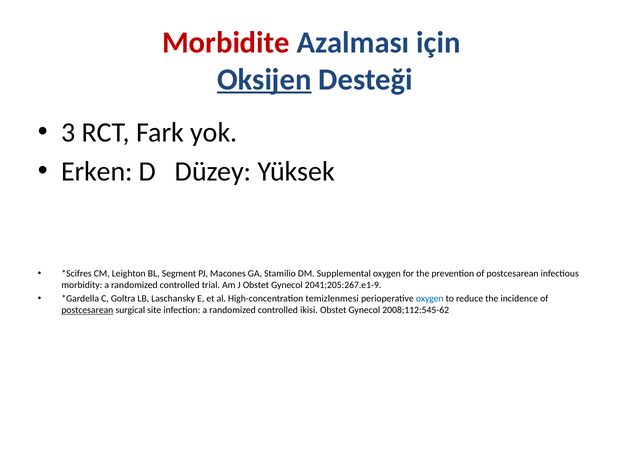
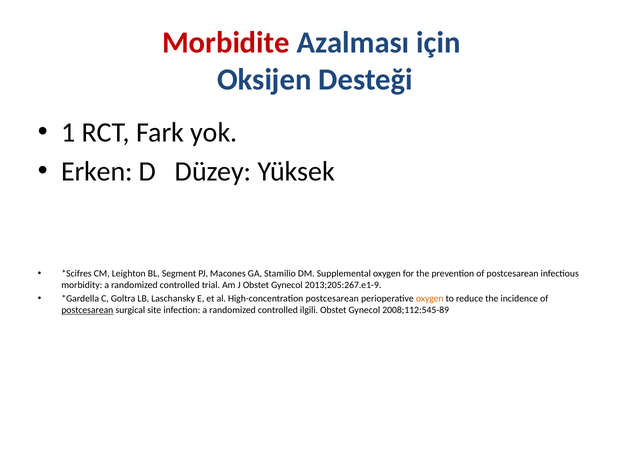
Oksijen underline: present -> none
3: 3 -> 1
2041;205:267.e1-9: 2041;205:267.e1-9 -> 2013;205:267.e1-9
High-concentration temizlenmesi: temizlenmesi -> postcesarean
oxygen at (430, 298) colour: blue -> orange
ikisi: ikisi -> ilgili
2008;112:545-62: 2008;112:545-62 -> 2008;112:545-89
